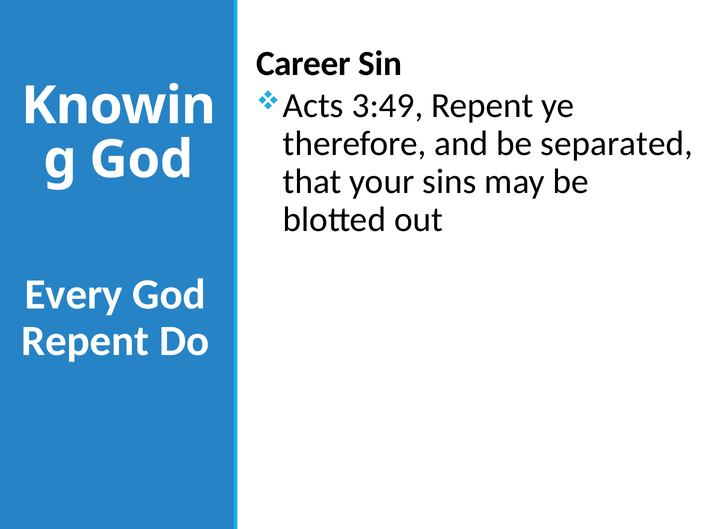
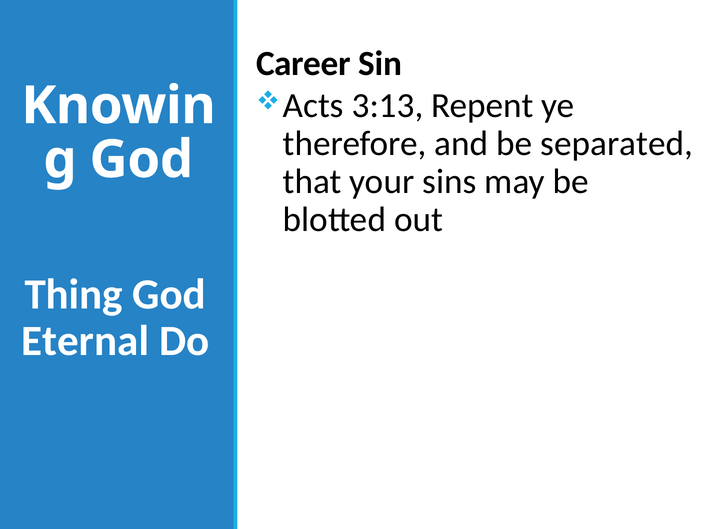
3:49: 3:49 -> 3:13
Every: Every -> Thing
Repent at (85, 341): Repent -> Eternal
